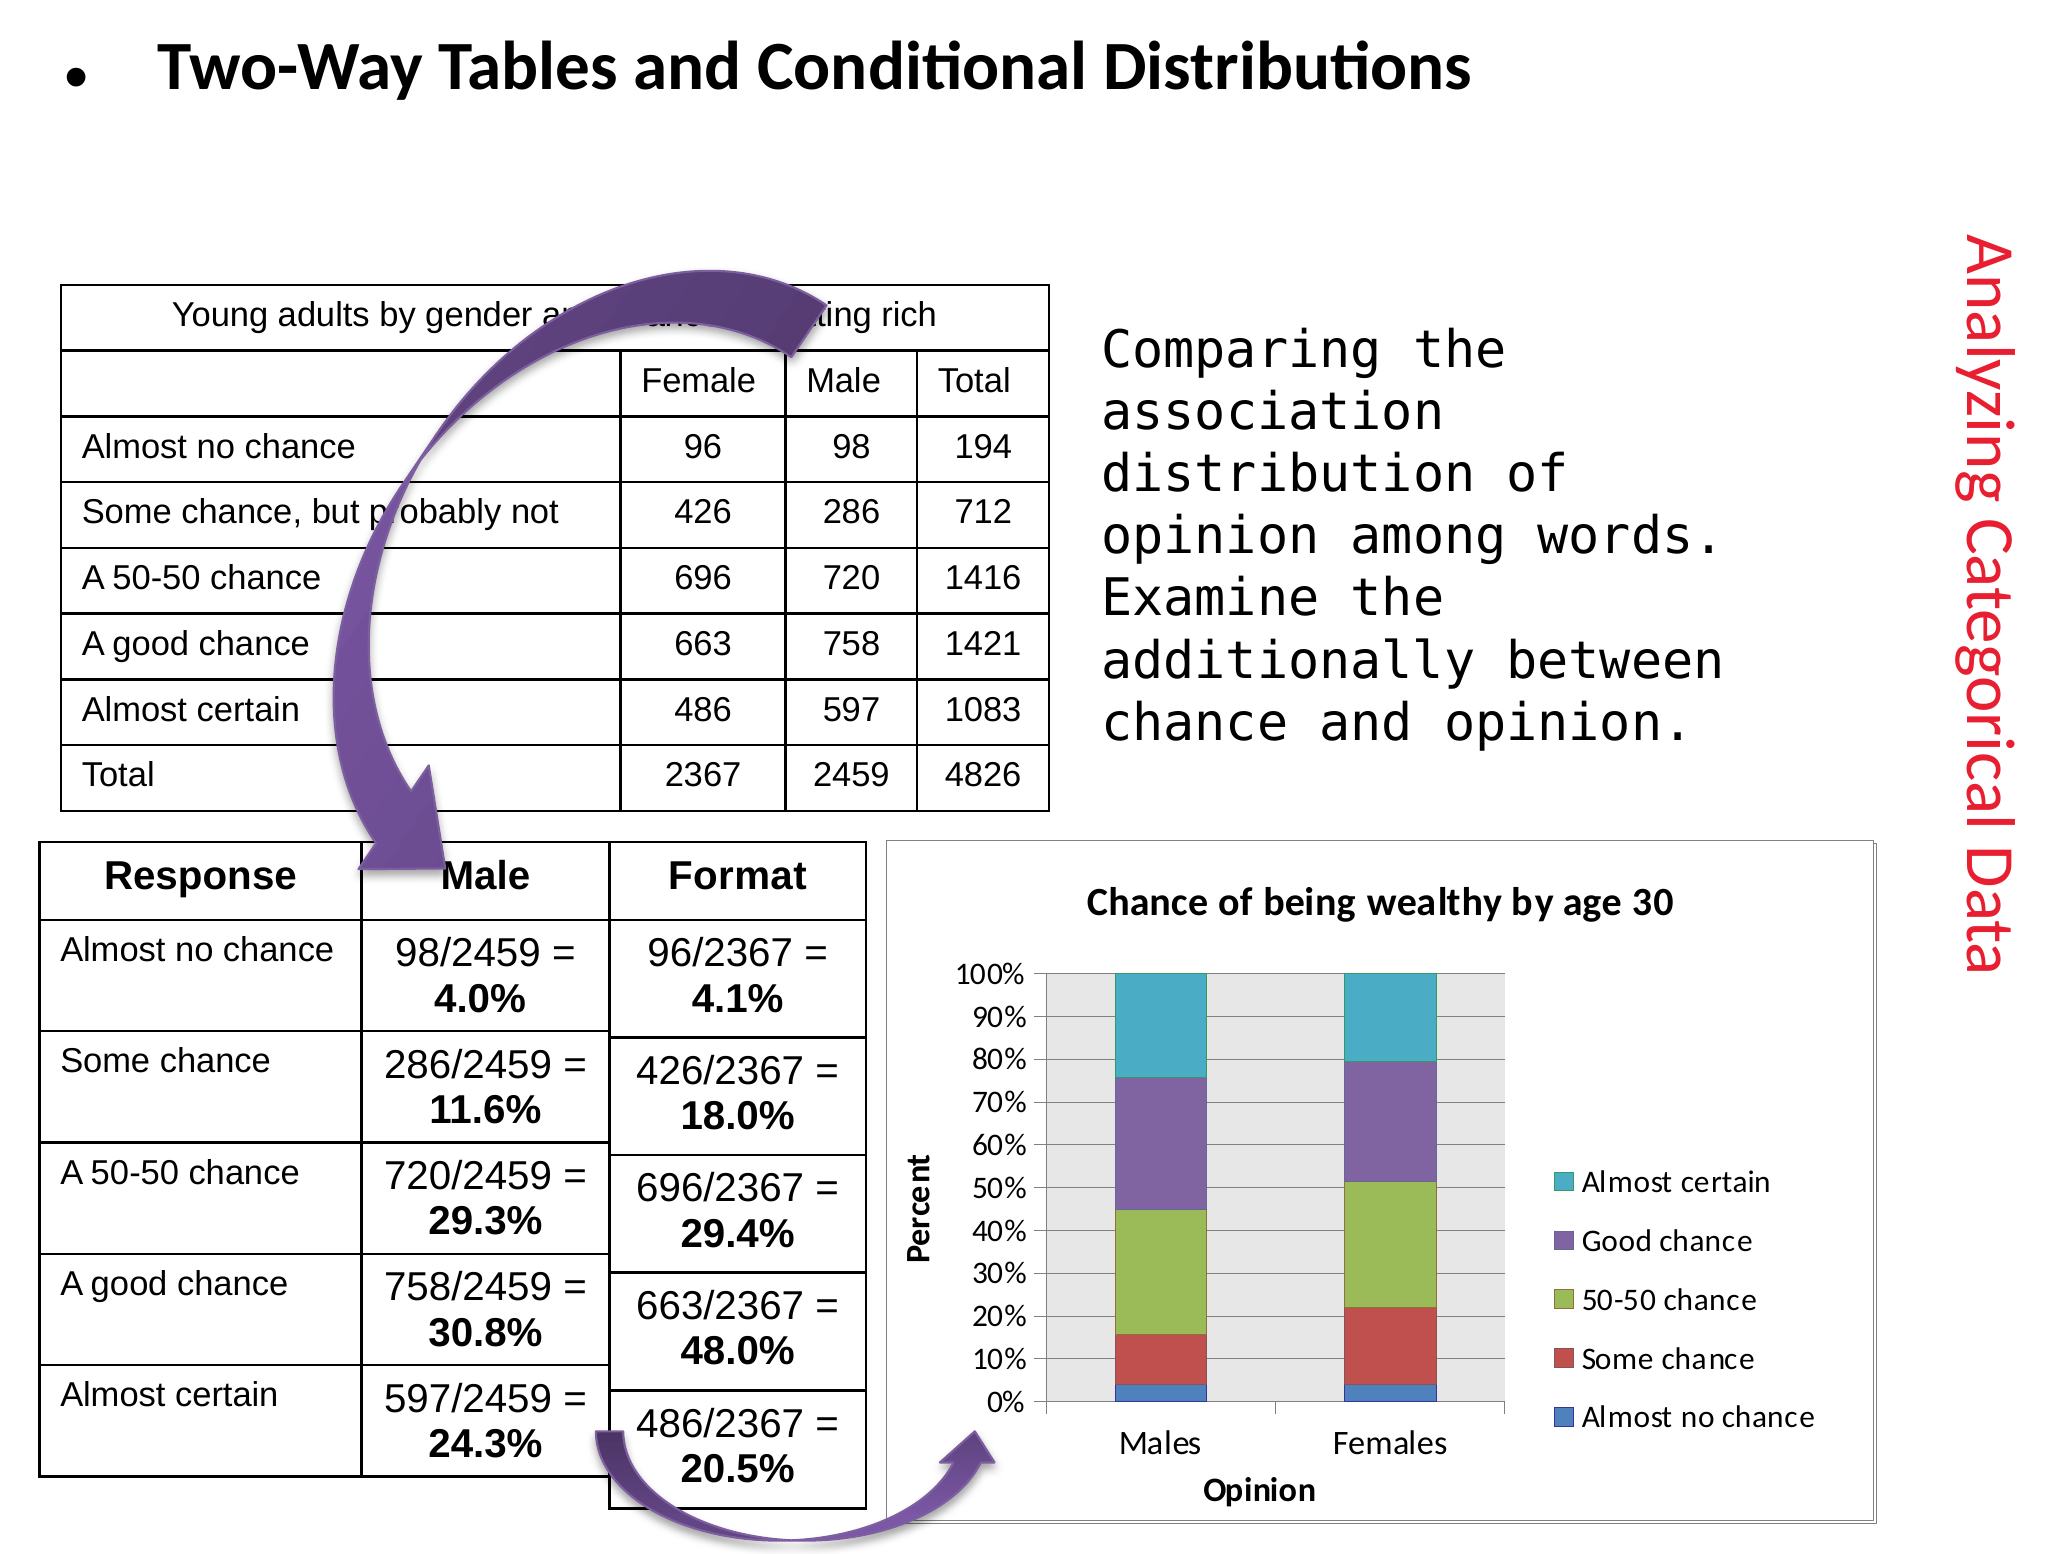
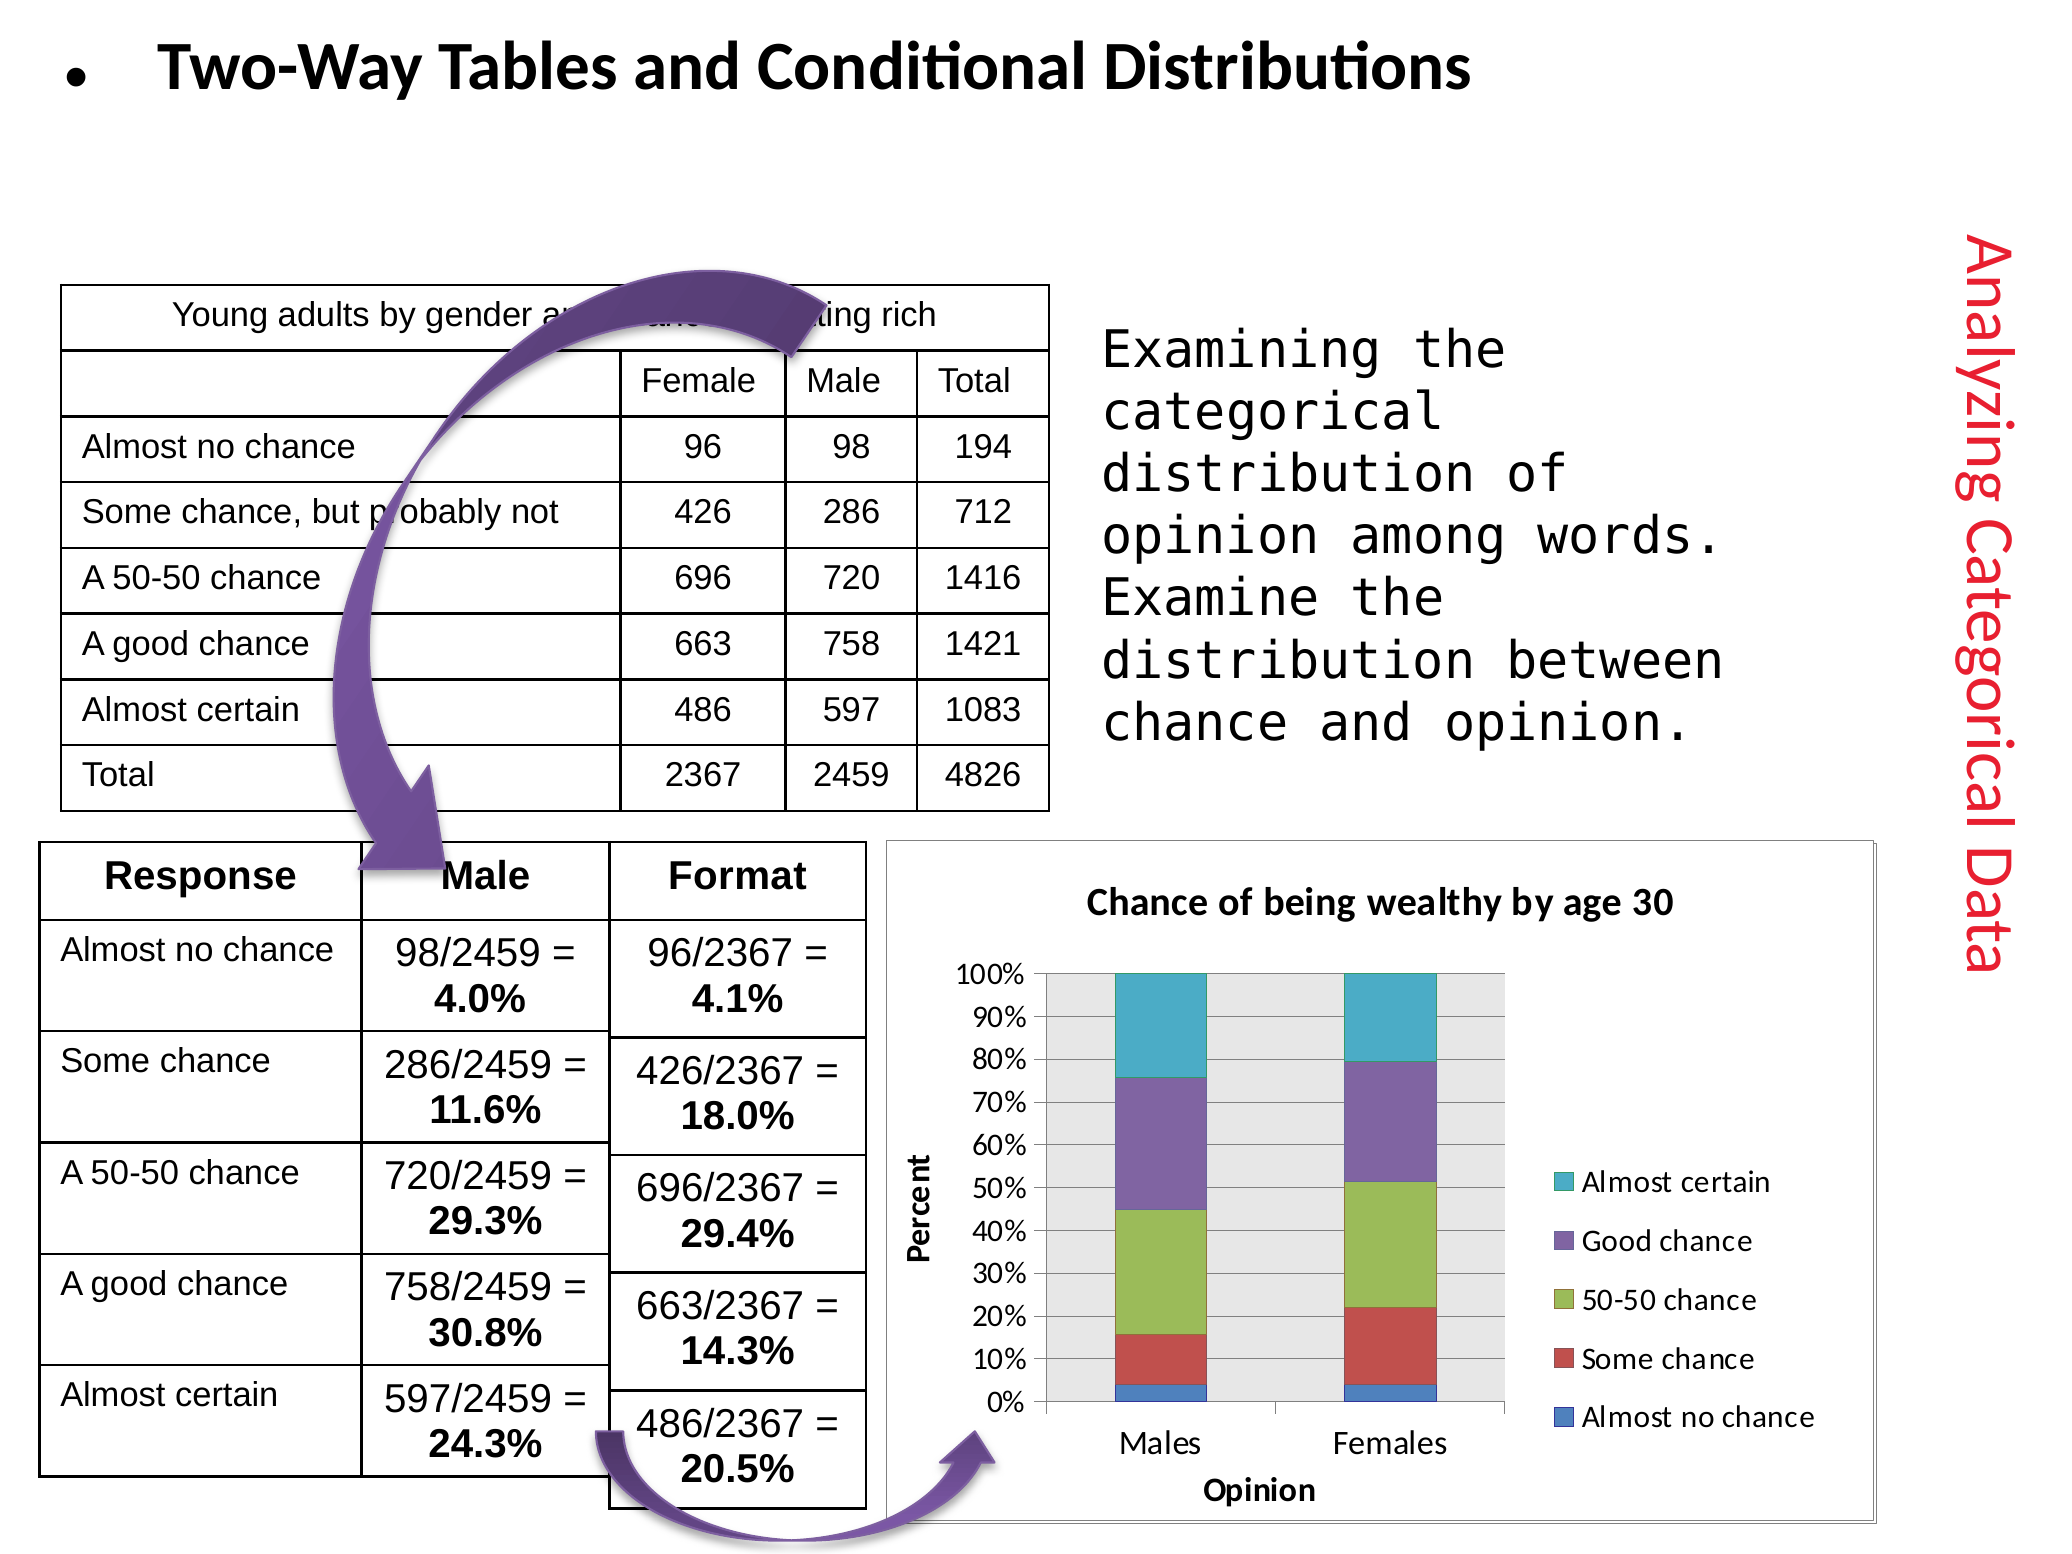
Comparing: Comparing -> Examining
association: association -> categorical
additionally at (1288, 661): additionally -> distribution
48.0%: 48.0% -> 14.3%
